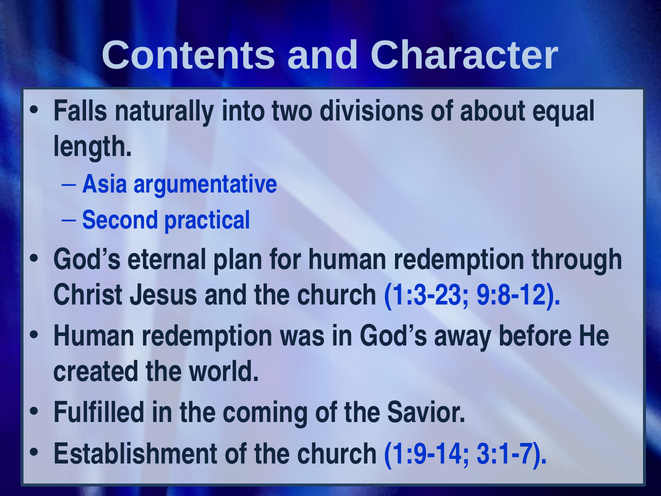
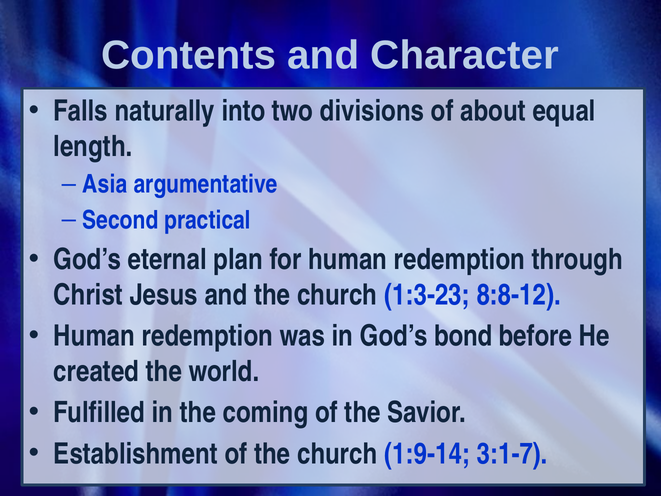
9:8-12: 9:8-12 -> 8:8-12
away: away -> bond
